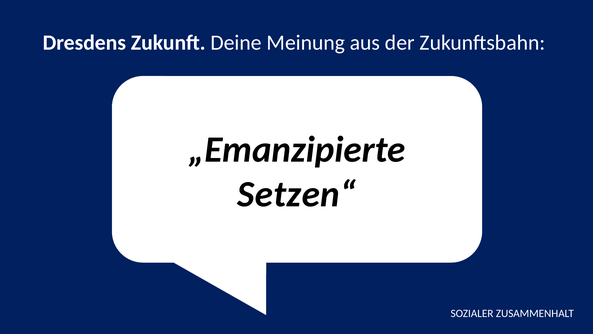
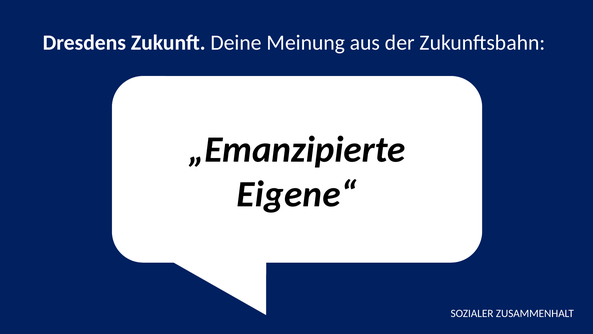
Setzen“: Setzen“ -> Eigene“
